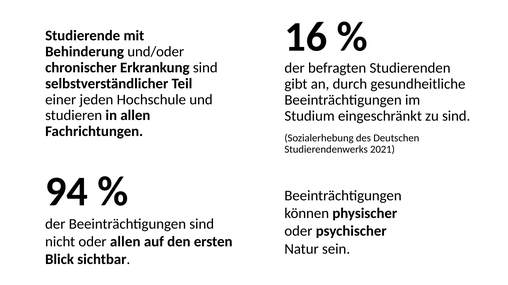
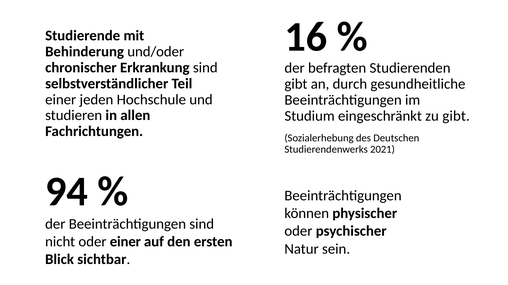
zu sind: sind -> gibt
oder allen: allen -> einer
